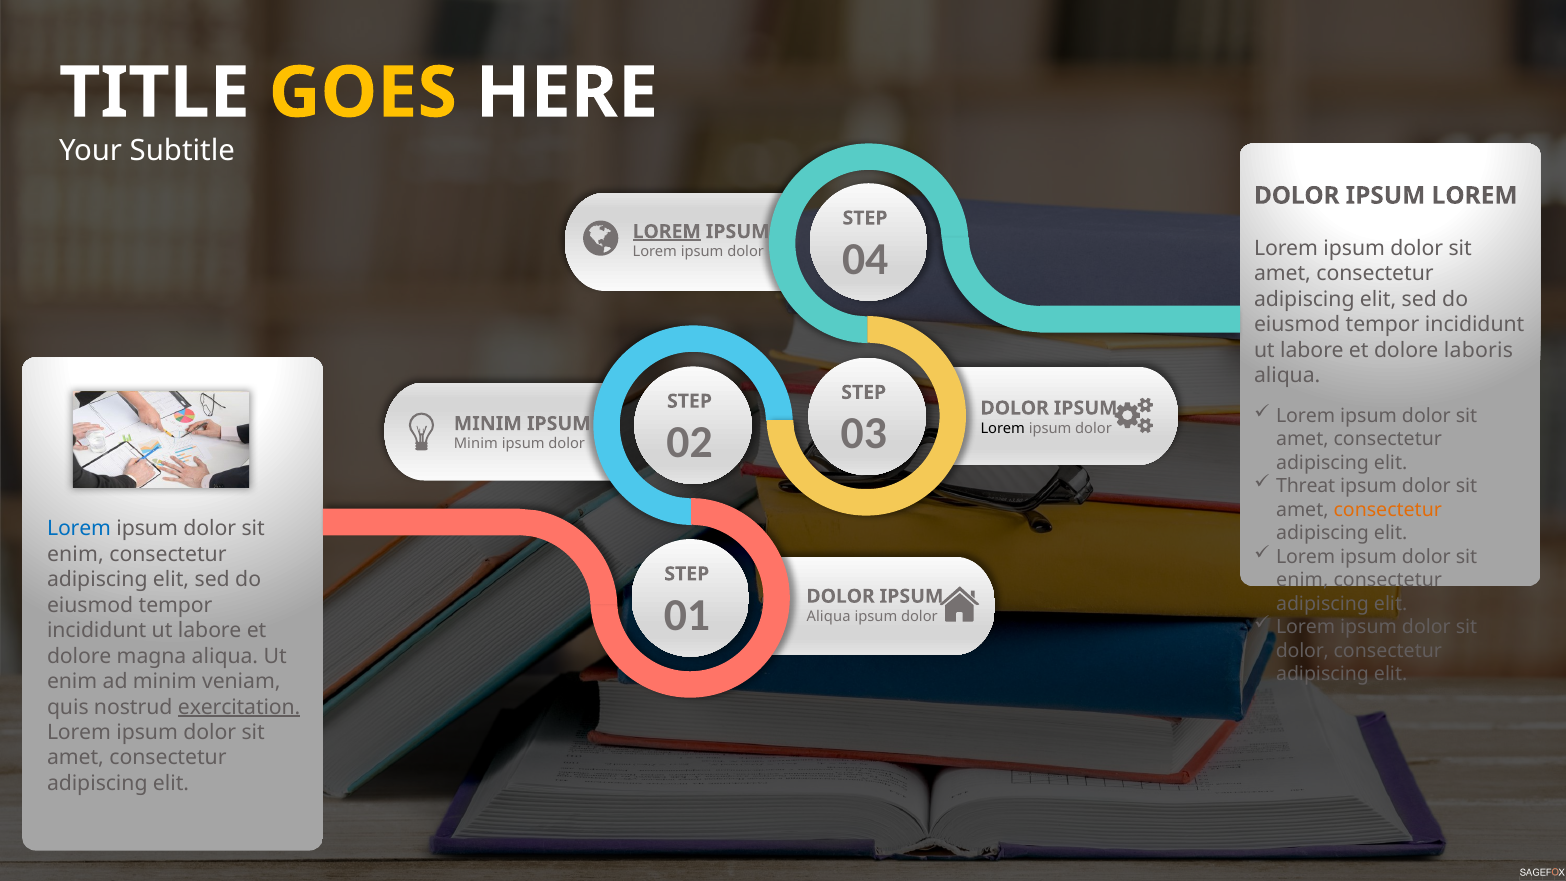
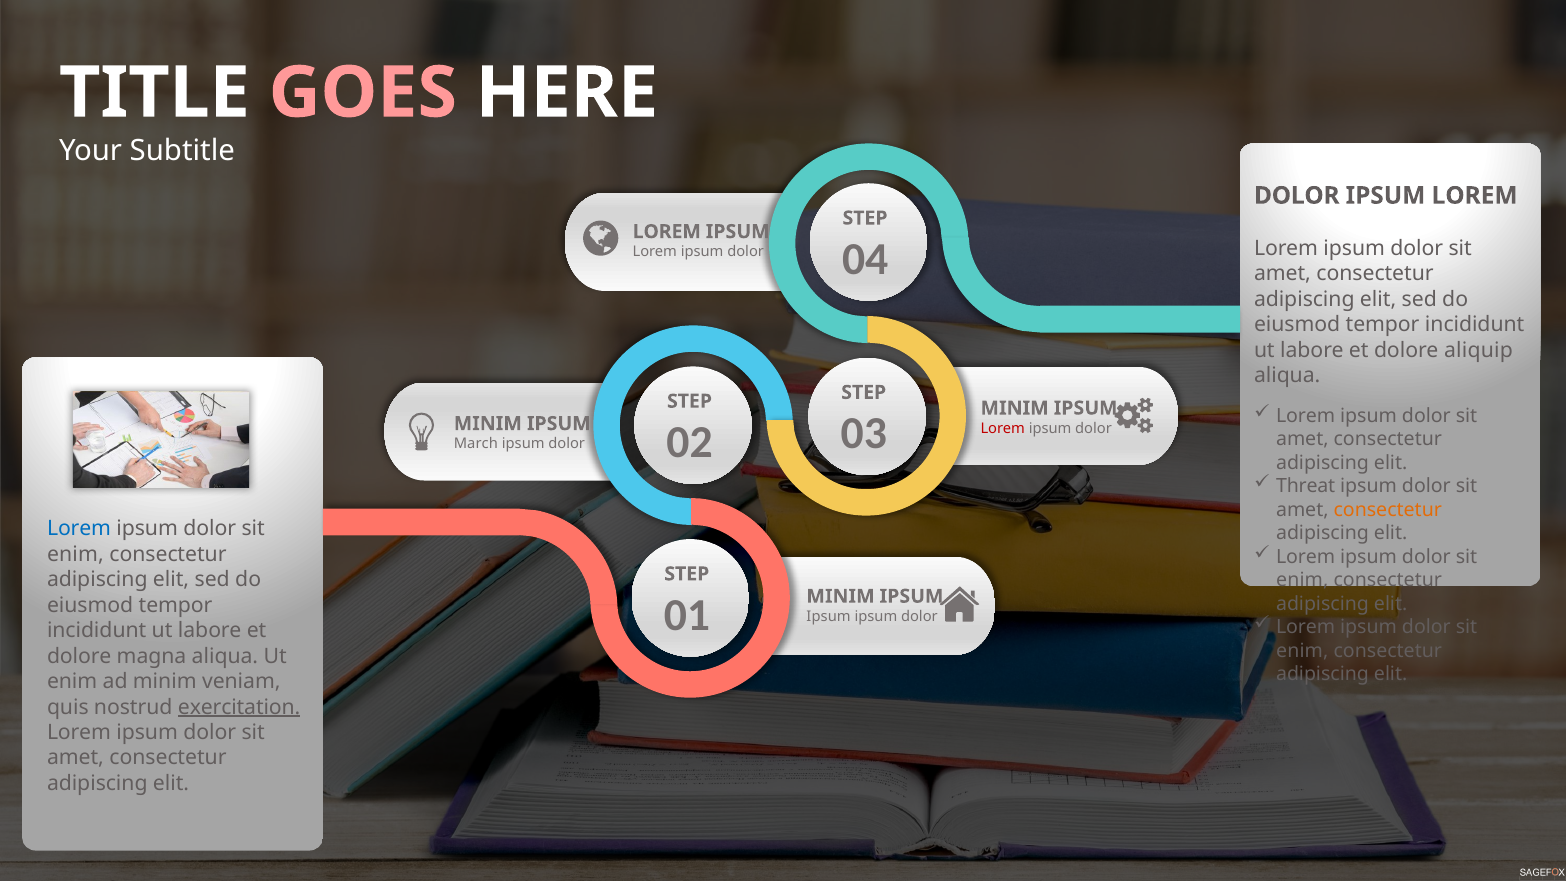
GOES colour: yellow -> pink
LOREM at (667, 232) underline: present -> none
laboris: laboris -> aliquip
DOLOR at (1015, 408): DOLOR -> MINIM
Lorem at (1003, 428) colour: black -> red
Minim at (476, 444): Minim -> March
DOLOR at (841, 596): DOLOR -> MINIM
Aliqua at (829, 616): Aliqua -> Ipsum
dolor at (1302, 651): dolor -> enim
